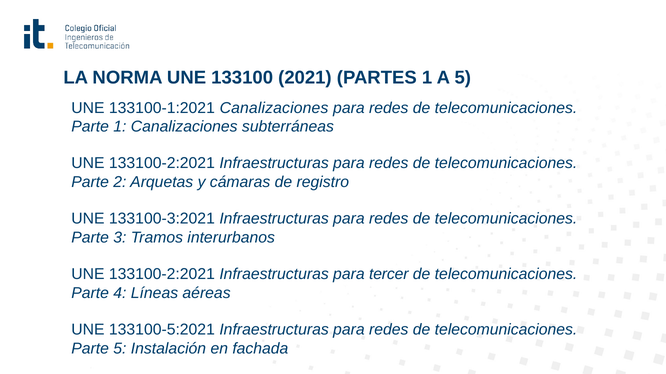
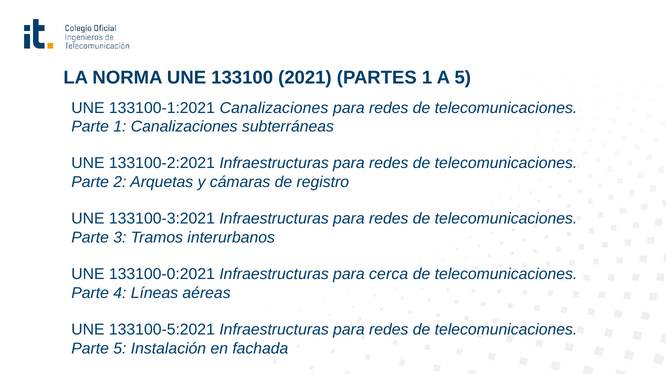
133100-2:2021 at (162, 275): 133100-2:2021 -> 133100-0:2021
tercer: tercer -> cerca
